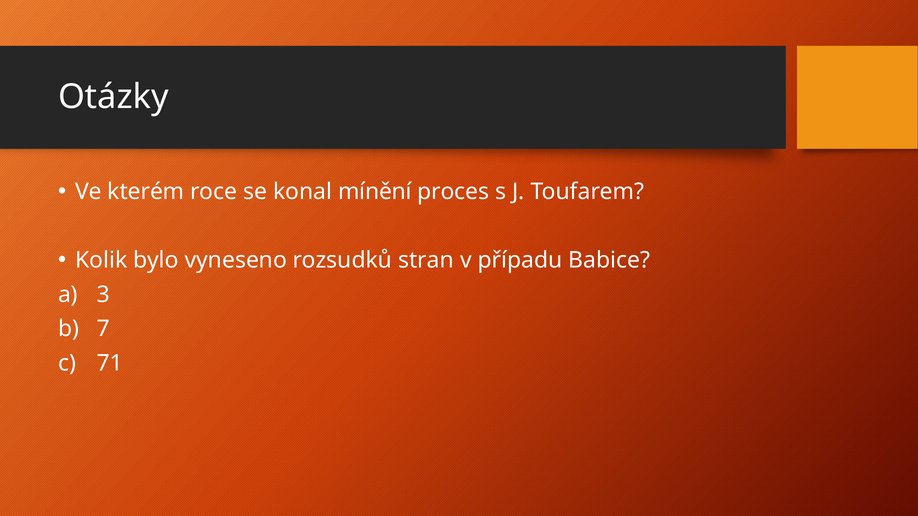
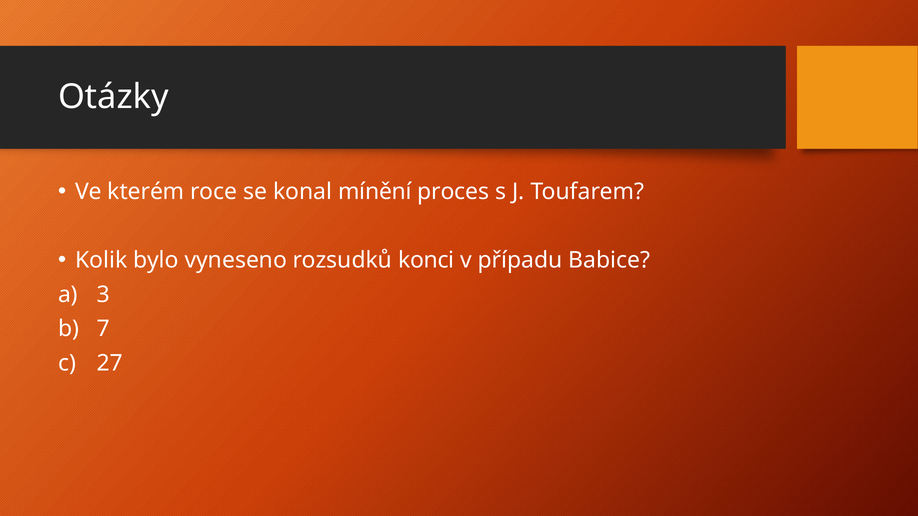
stran: stran -> konci
71: 71 -> 27
